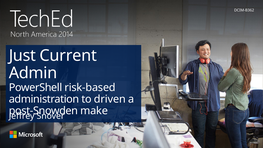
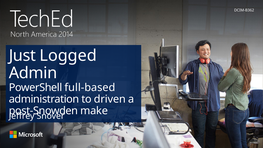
Current: Current -> Logged
risk-based: risk-based -> full-based
